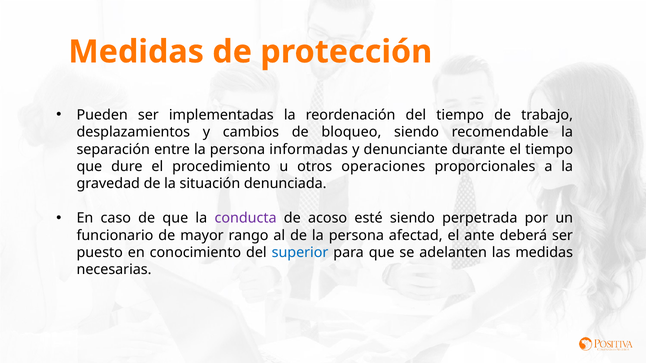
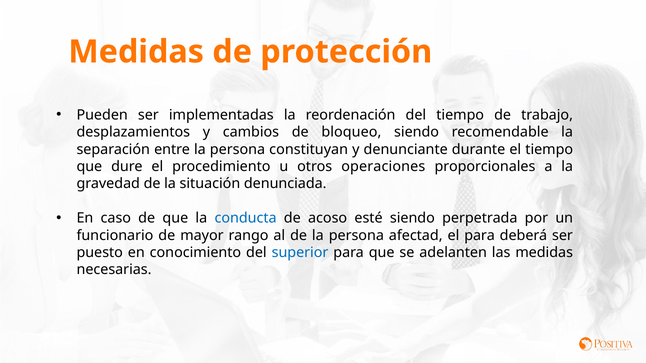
informadas: informadas -> constituyan
conducta colour: purple -> blue
el ante: ante -> para
